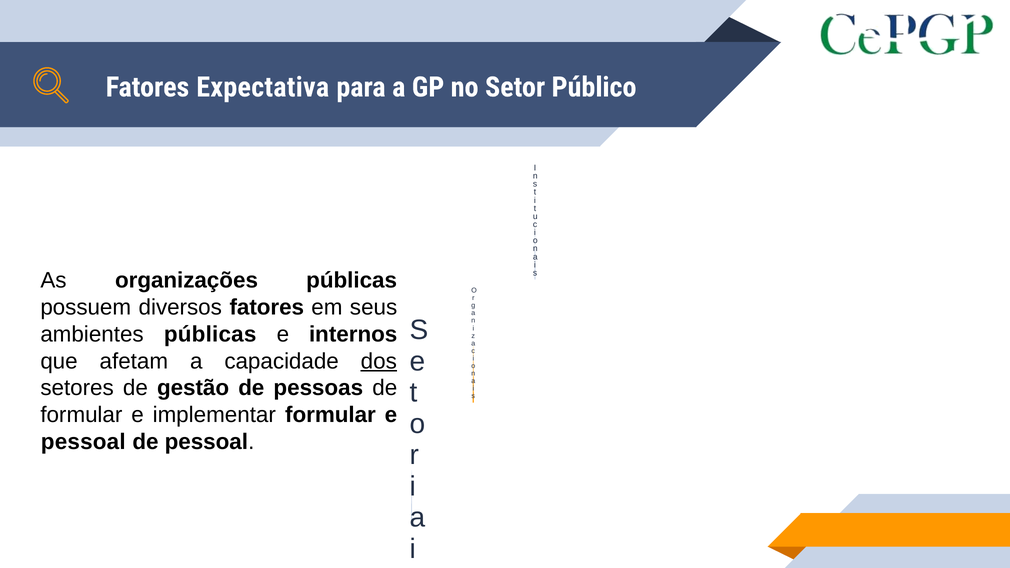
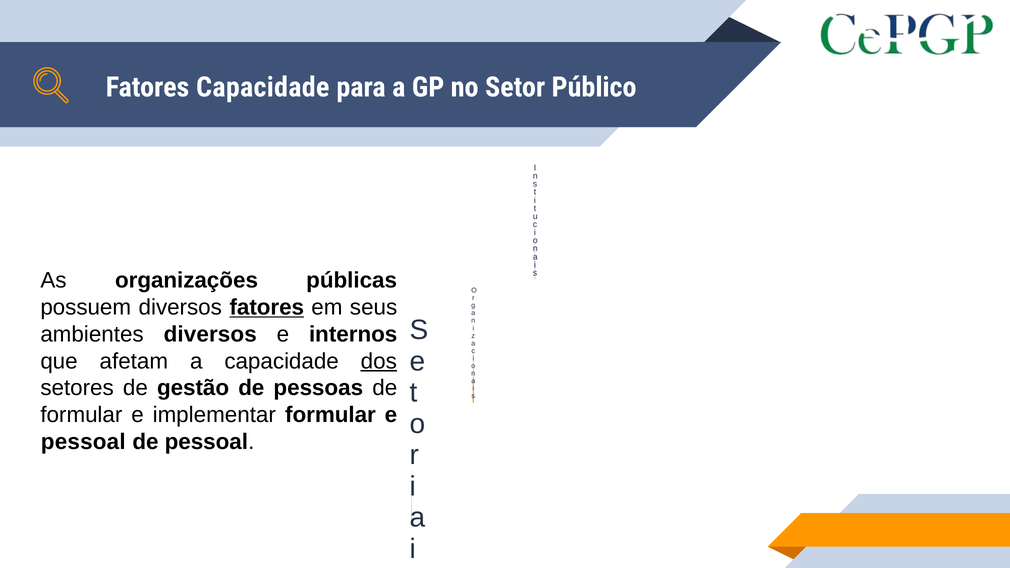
Fatores Expectativa: Expectativa -> Capacidade
fatores at (267, 307) underline: none -> present
ambientes públicas: públicas -> diversos
